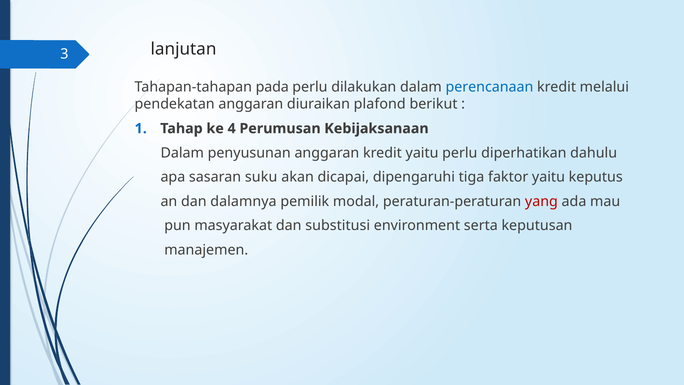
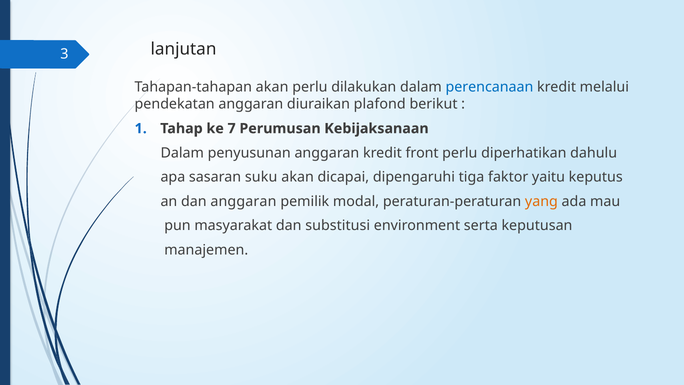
Tahapan-tahapan pada: pada -> akan
4: 4 -> 7
kredit yaitu: yaitu -> front
dan dalamnya: dalamnya -> anggaran
yang colour: red -> orange
